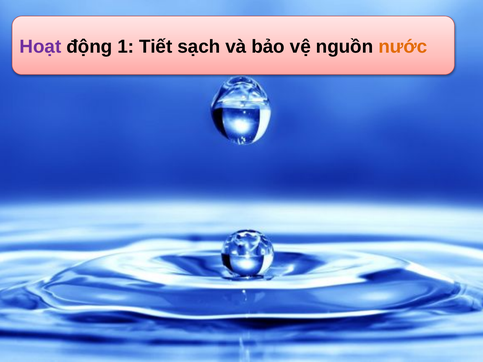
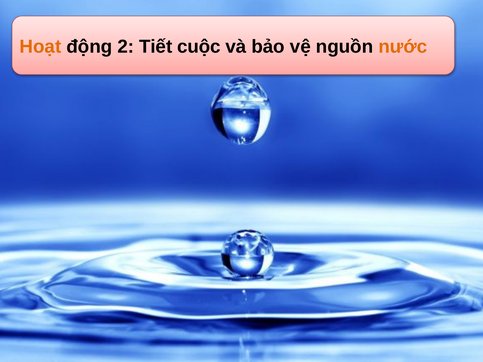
Hoạt colour: purple -> orange
1: 1 -> 2
sạch: sạch -> cuộc
